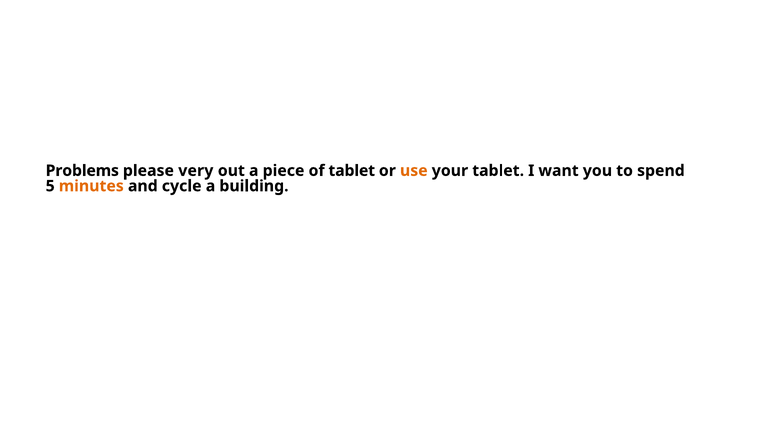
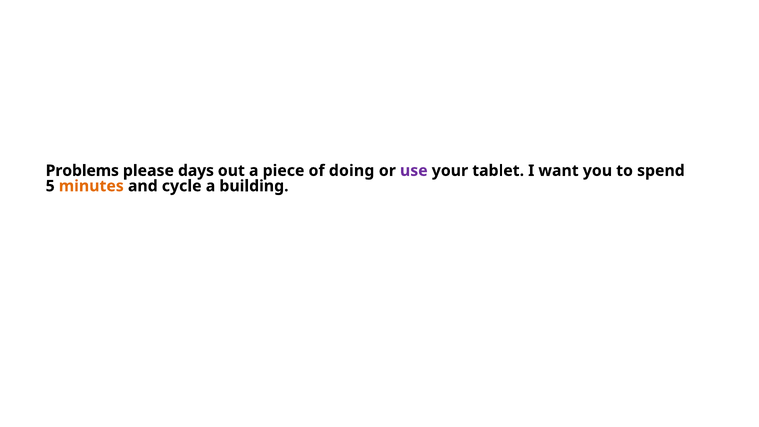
very: very -> days
of tablet: tablet -> doing
use colour: orange -> purple
